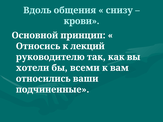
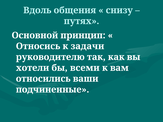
крови: крови -> путях
лекций: лекций -> задачи
